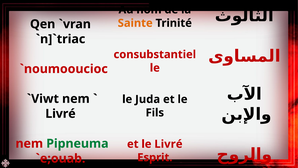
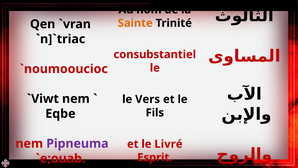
Juda: Juda -> Vers
Livré at (60, 113): Livré -> Eqbe
Pipneuma colour: green -> purple
